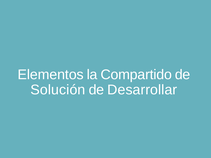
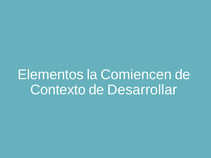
Compartido: Compartido -> Comiencen
Solución: Solución -> Contexto
